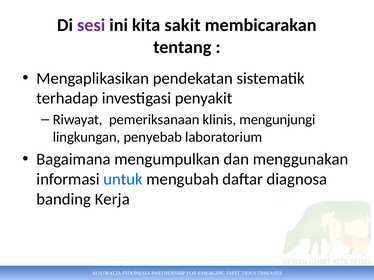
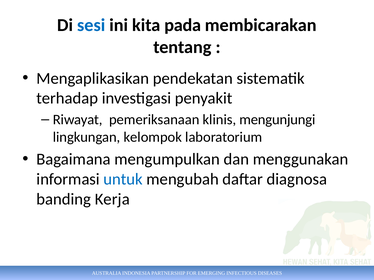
sesi colour: purple -> blue
sakit: sakit -> pada
penyebab: penyebab -> kelompok
